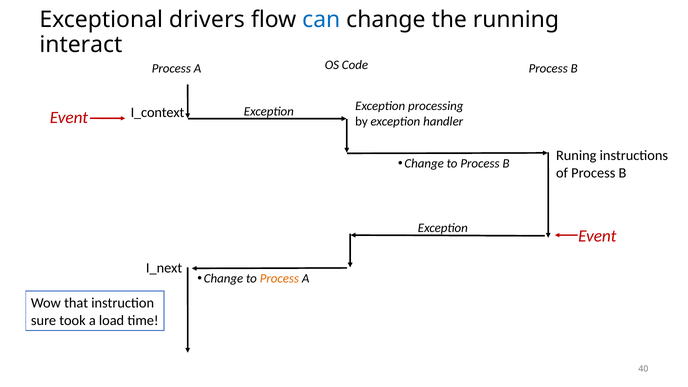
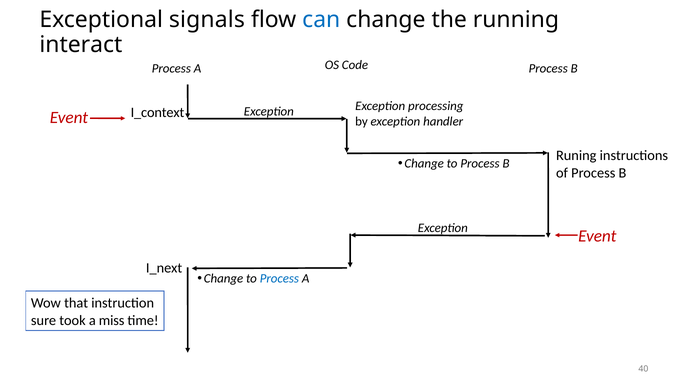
drivers: drivers -> signals
Process at (279, 278) colour: orange -> blue
load: load -> miss
